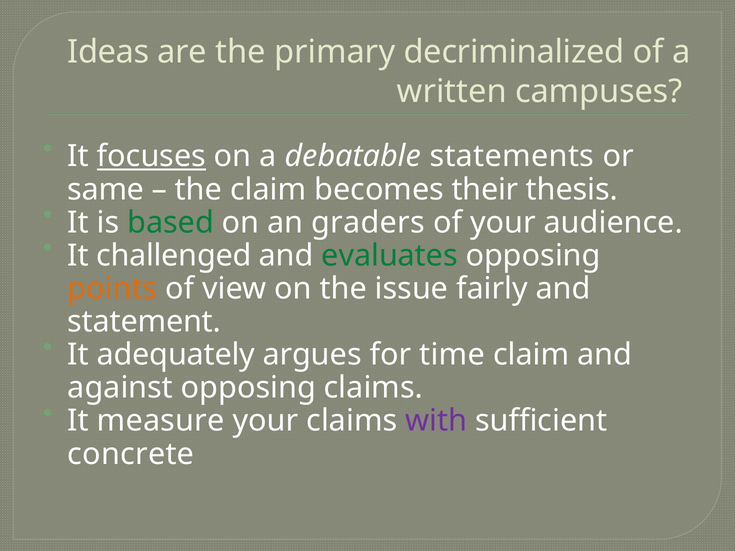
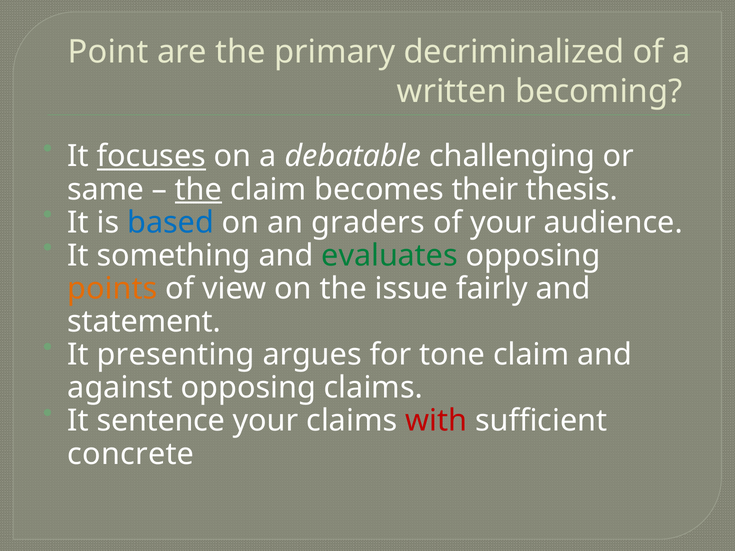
Ideas: Ideas -> Point
campuses: campuses -> becoming
statements: statements -> challenging
the at (199, 190) underline: none -> present
based colour: green -> blue
challenged: challenged -> something
adequately: adequately -> presenting
time: time -> tone
measure: measure -> sentence
with colour: purple -> red
